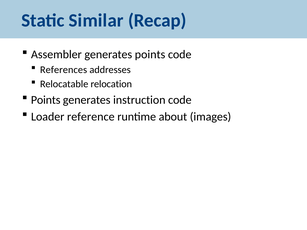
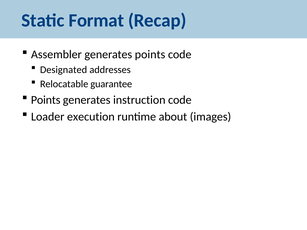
Similar: Similar -> Format
References: References -> Designated
relocation: relocation -> guarantee
reference: reference -> execution
